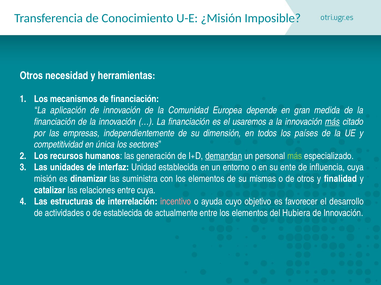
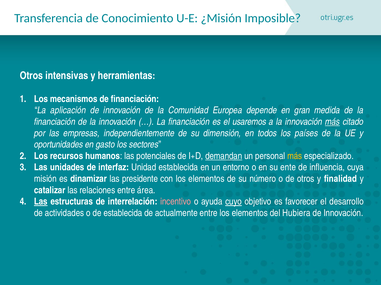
necesidad: necesidad -> intensivas
competitividad: competitividad -> oportunidades
única: única -> gasto
generación: generación -> potenciales
más at (295, 156) colour: light green -> yellow
suministra: suministra -> presidente
mismas: mismas -> número
entre cuya: cuya -> área
Las at (41, 202) underline: none -> present
cuyo underline: none -> present
